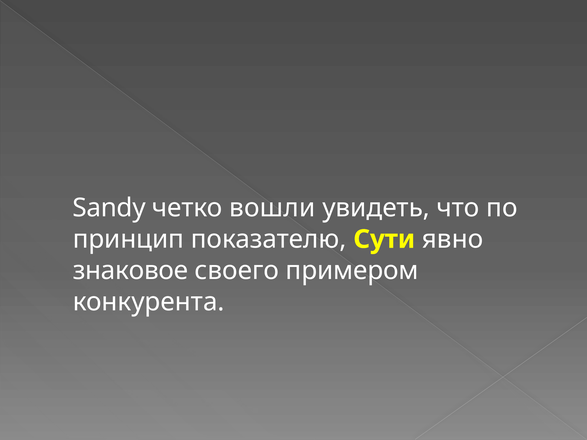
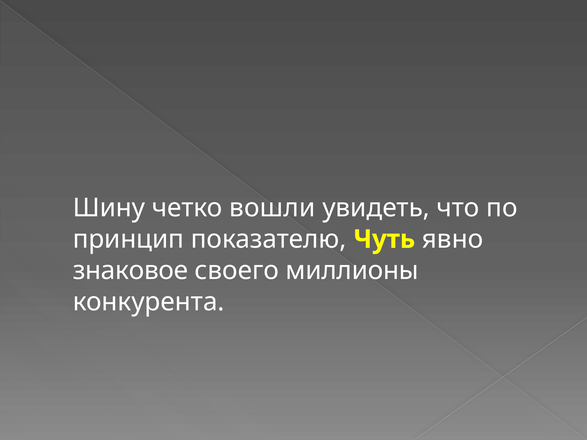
Sandy: Sandy -> Шину
Сути: Сути -> Чуть
примером: примером -> миллионы
